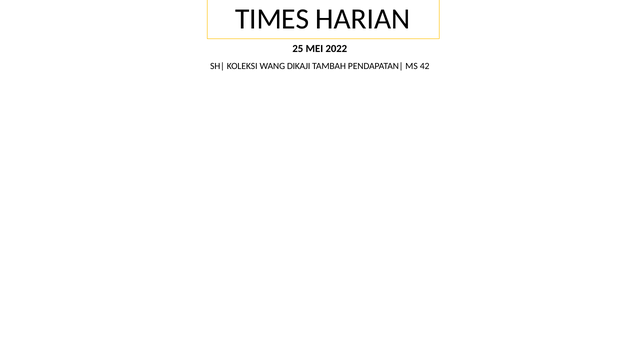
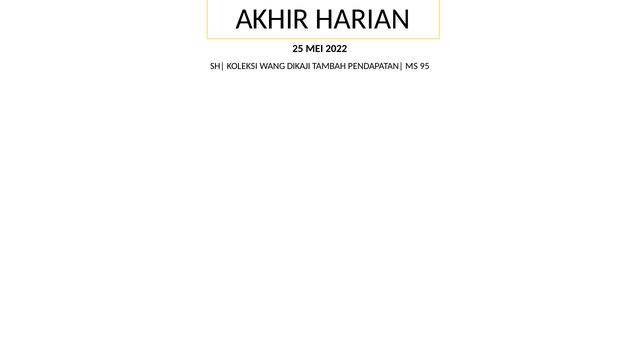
TIMES: TIMES -> AKHIR
42: 42 -> 95
